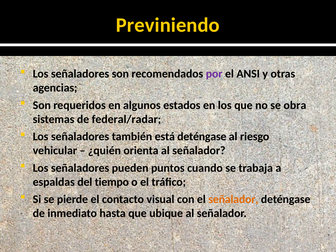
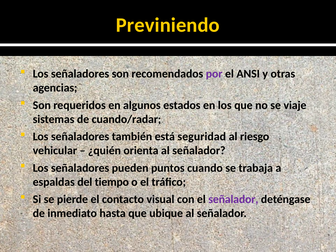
obra: obra -> viaje
federal/radar: federal/radar -> cuando/radar
está deténgase: deténgase -> seguridad
señalador at (233, 199) colour: orange -> purple
